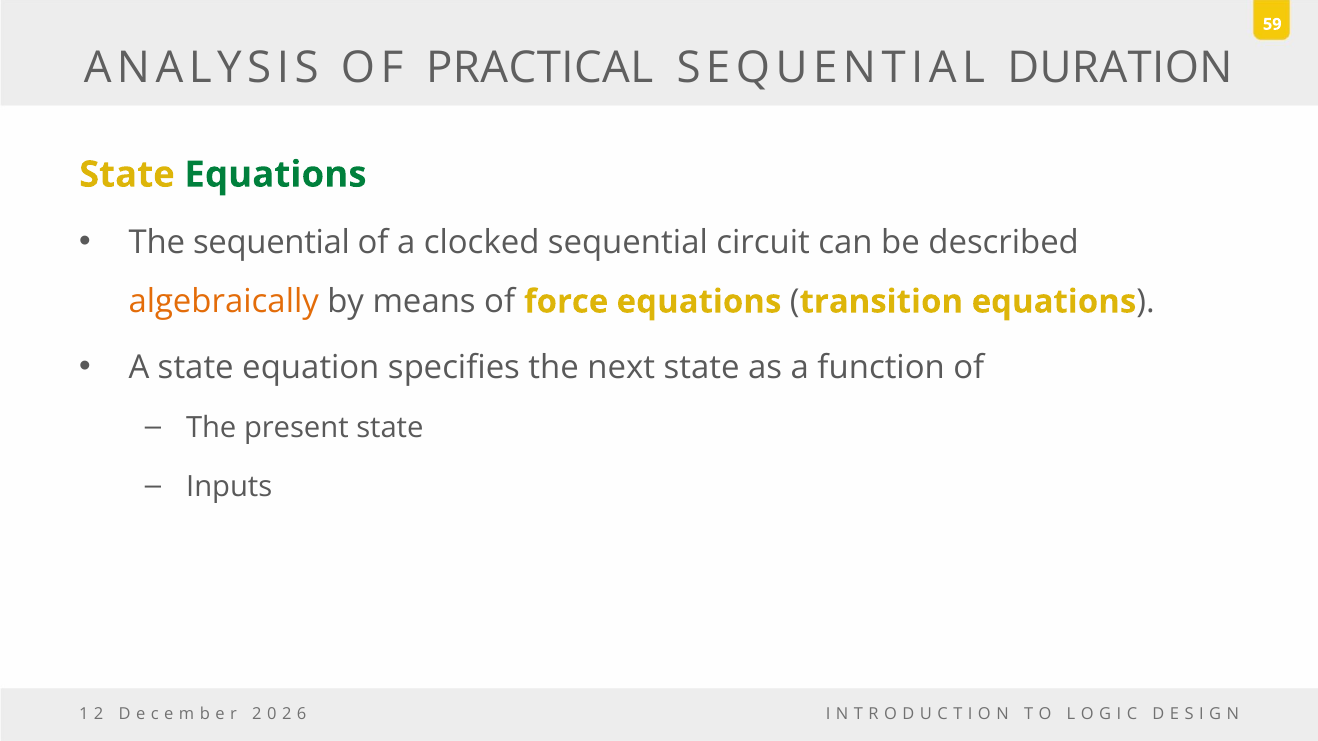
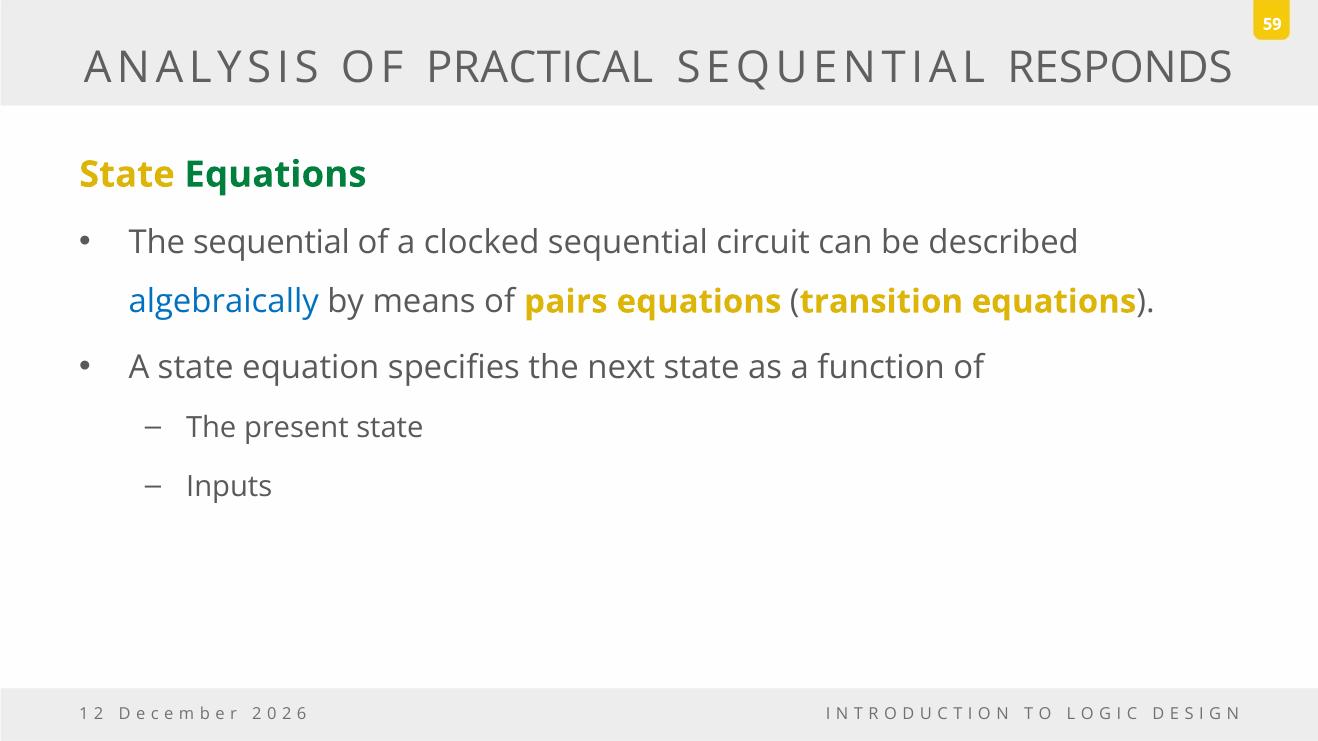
DURATION: DURATION -> RESPONDS
algebraically colour: orange -> blue
force: force -> pairs
